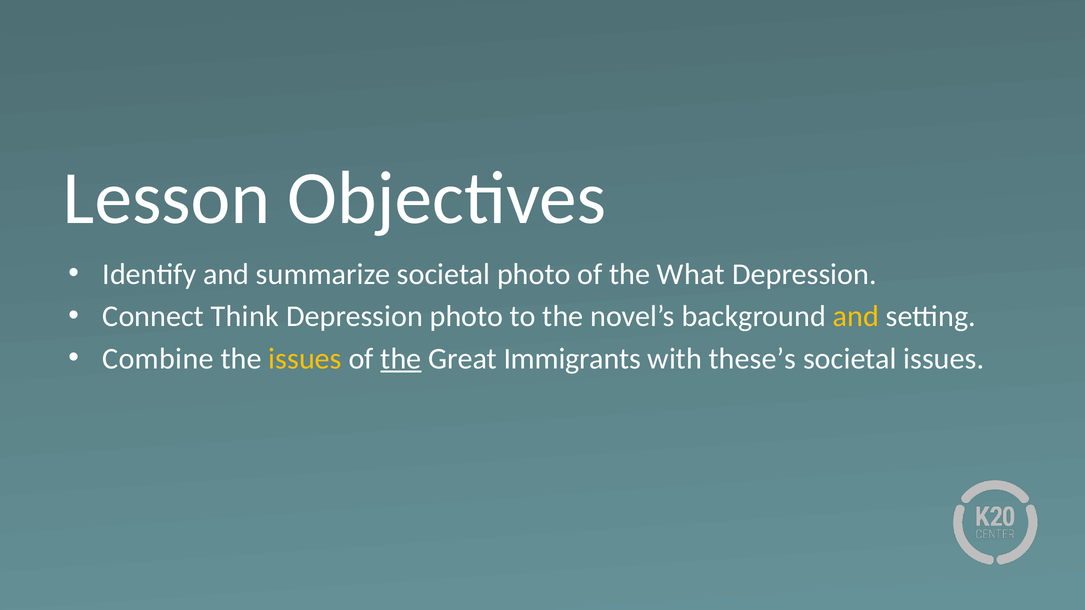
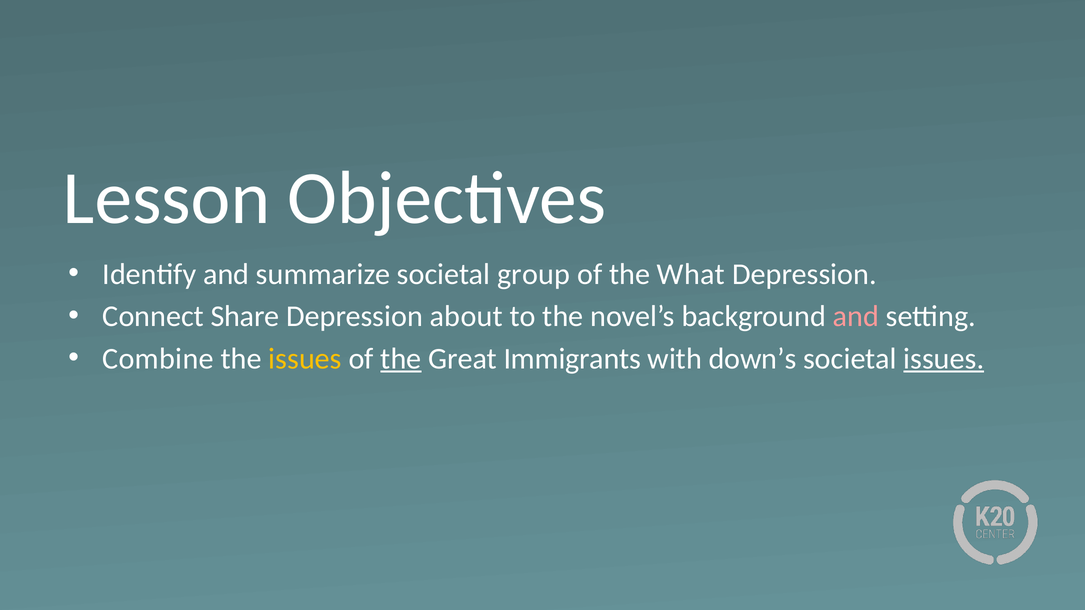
societal photo: photo -> group
Think: Think -> Share
Depression photo: photo -> about
and at (856, 317) colour: yellow -> pink
these’s: these’s -> down’s
issues at (944, 359) underline: none -> present
